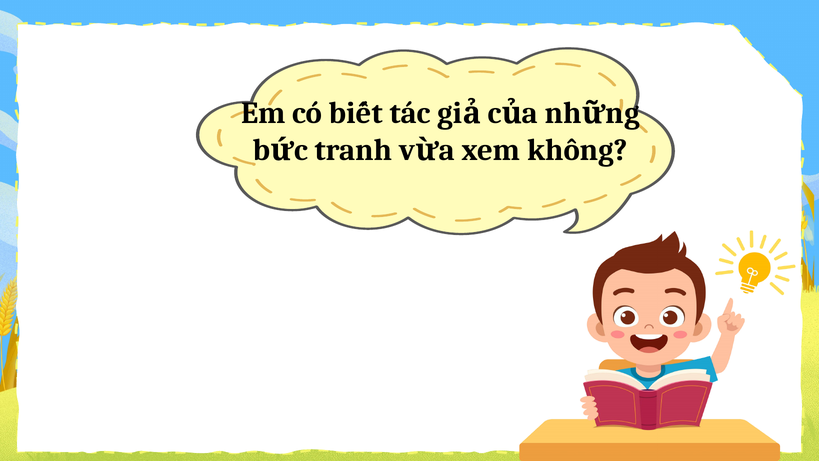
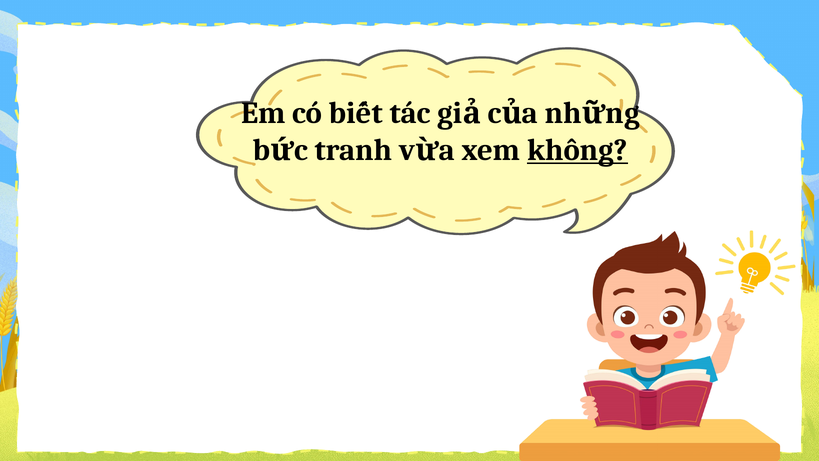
không underline: none -> present
